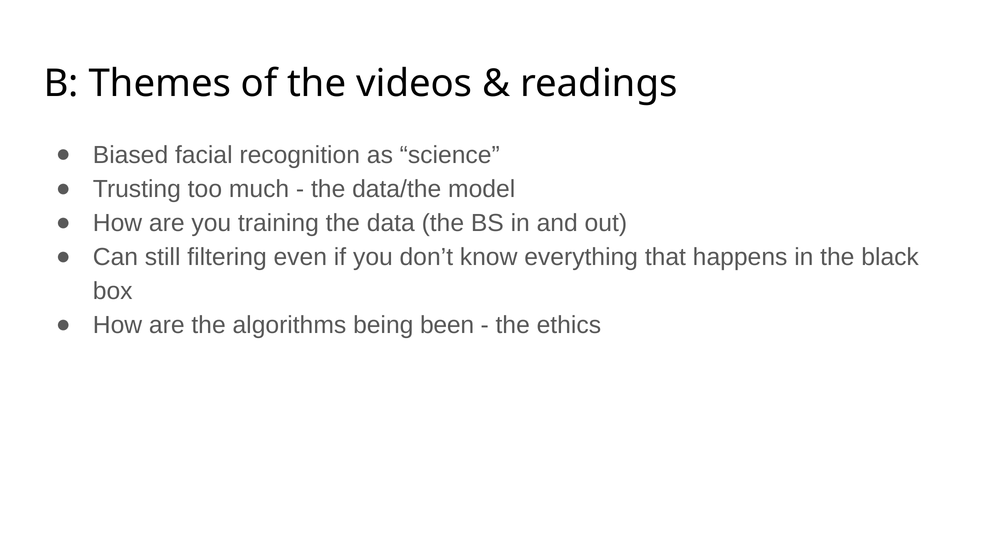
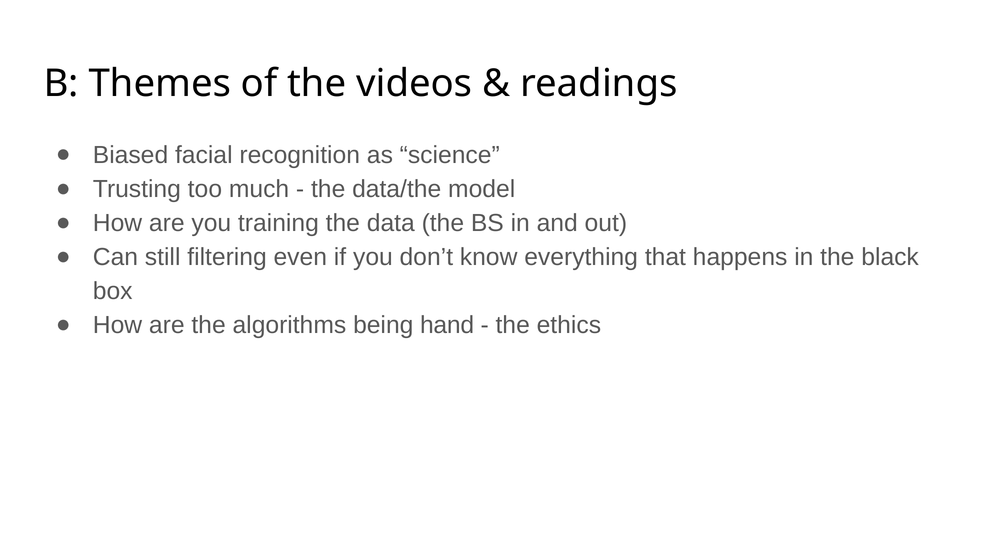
been: been -> hand
